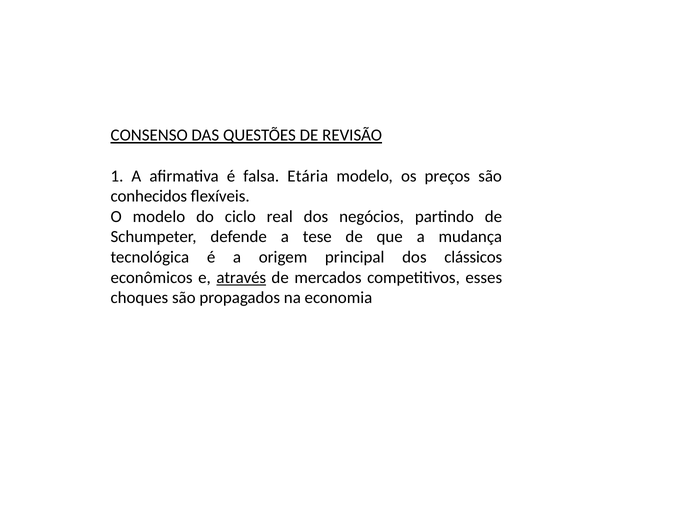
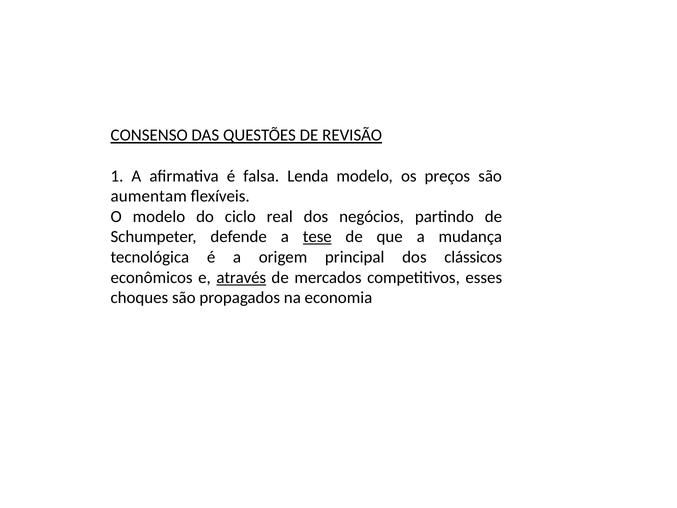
Etária: Etária -> Lenda
conhecidos: conhecidos -> aumentam
tese underline: none -> present
